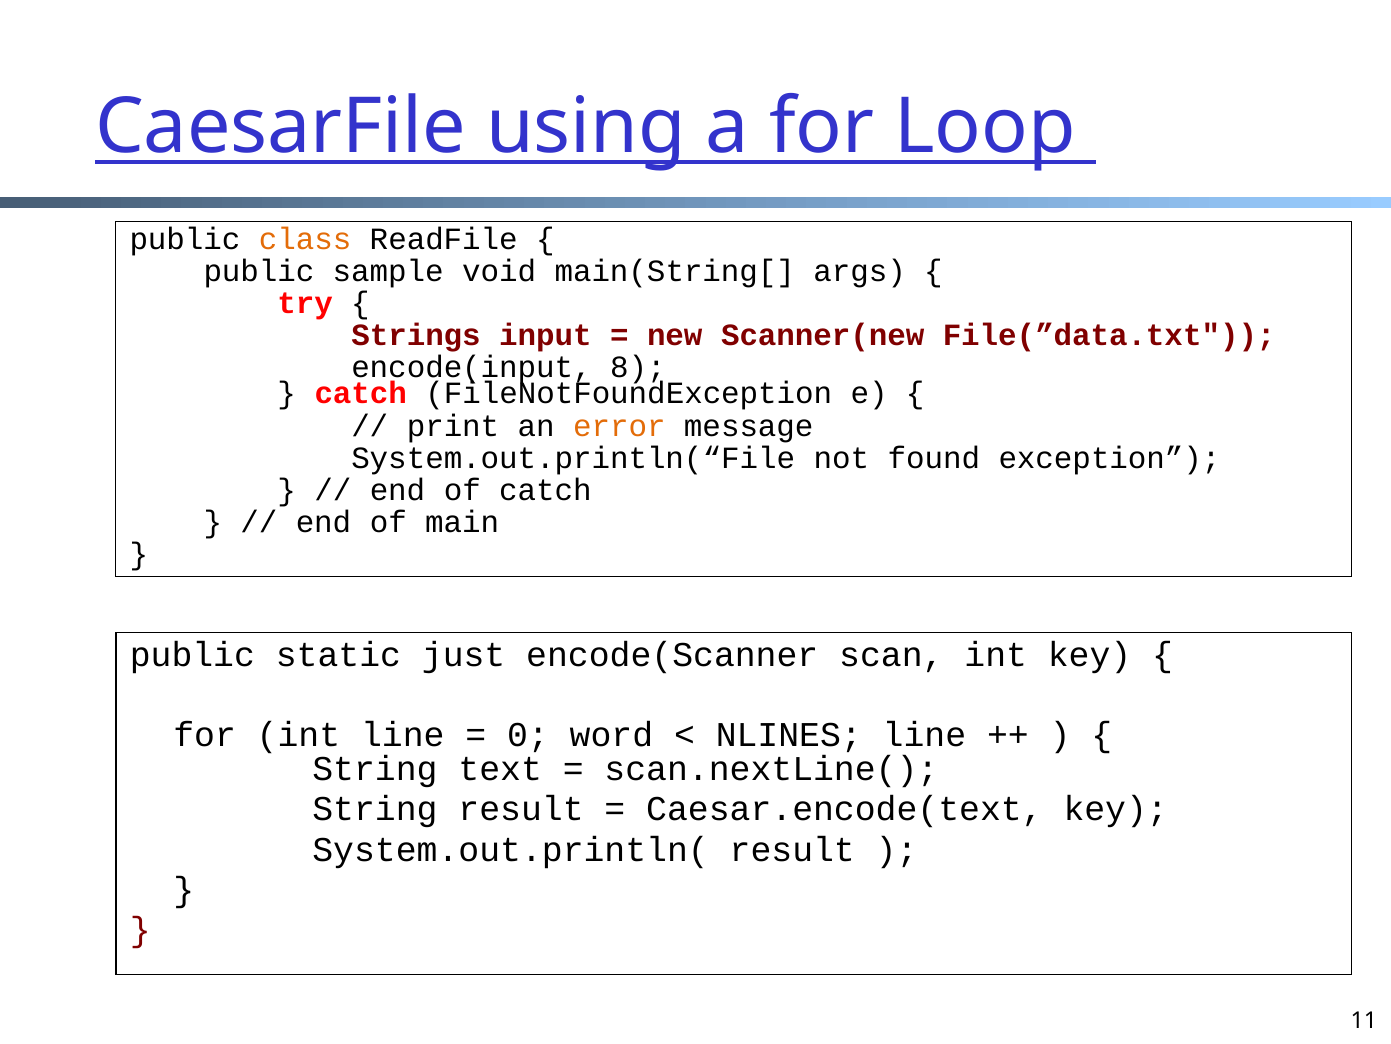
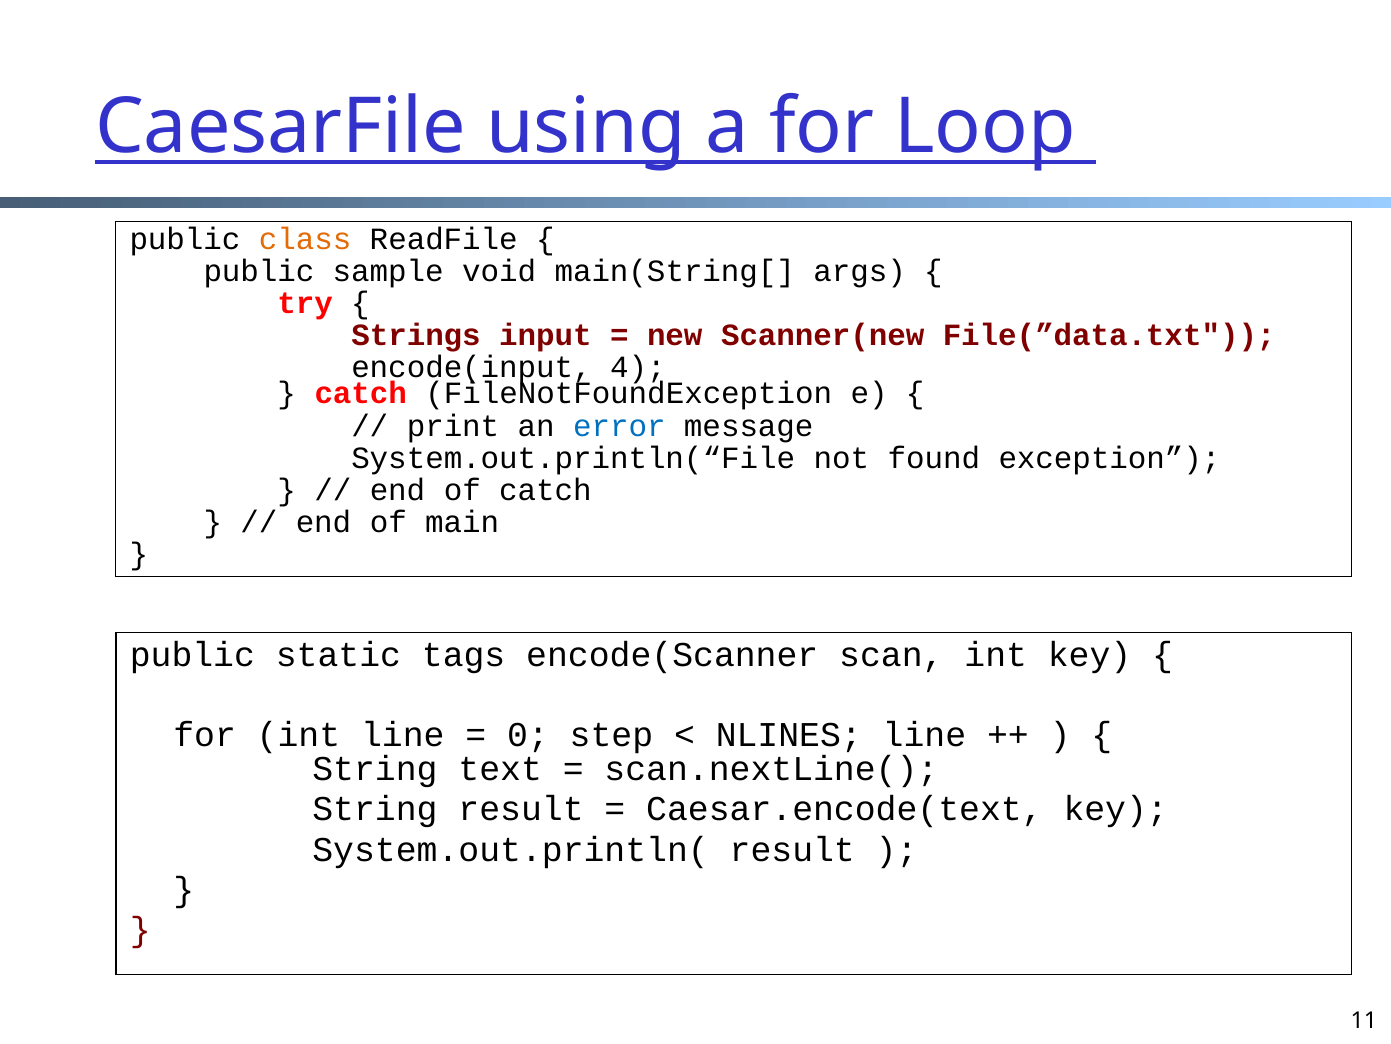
8: 8 -> 4
error colour: orange -> blue
just: just -> tags
word: word -> step
